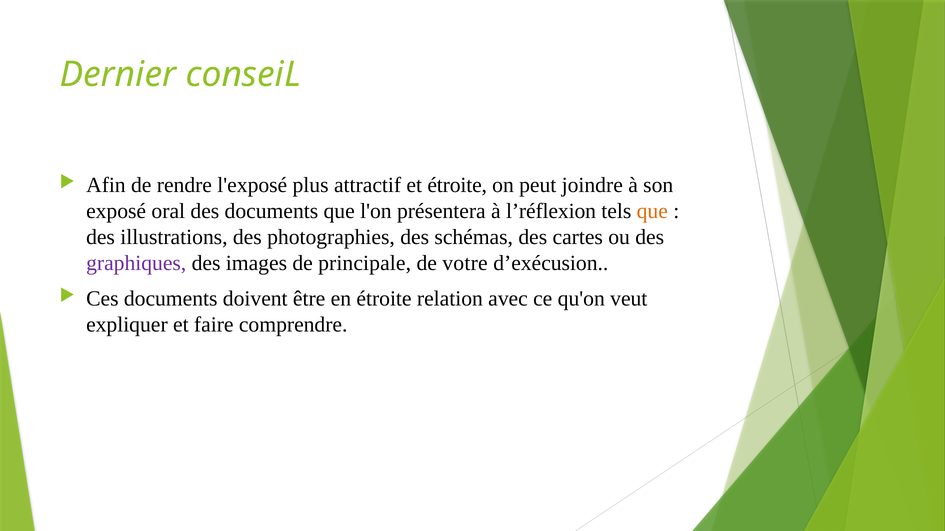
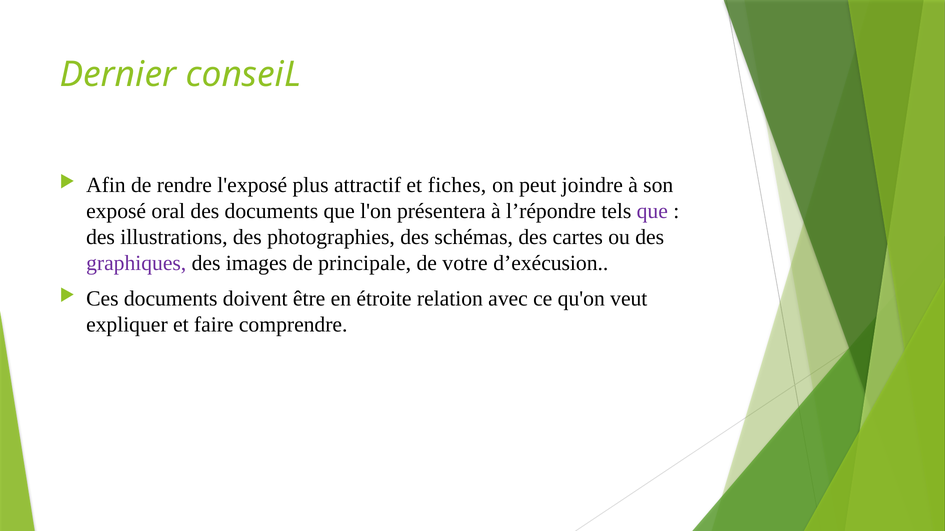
et étroite: étroite -> fiches
l’réflexion: l’réflexion -> l’répondre
que at (652, 211) colour: orange -> purple
